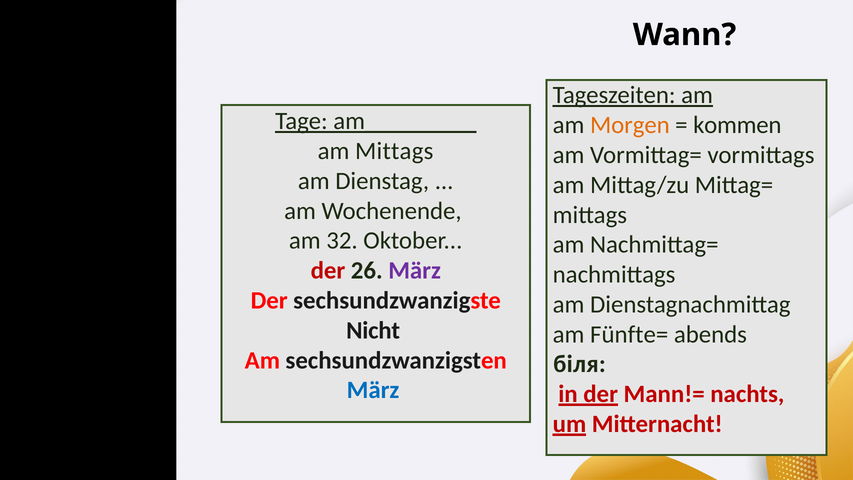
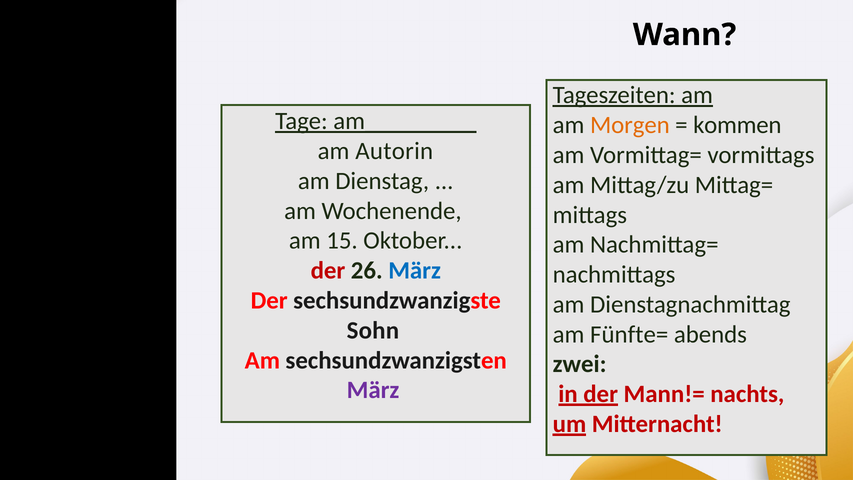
am Mittags: Mittags -> Autorin
32: 32 -> 15
März at (415, 271) colour: purple -> blue
Nicht: Nicht -> Sohn
біля: біля -> zwei
März at (373, 390) colour: blue -> purple
